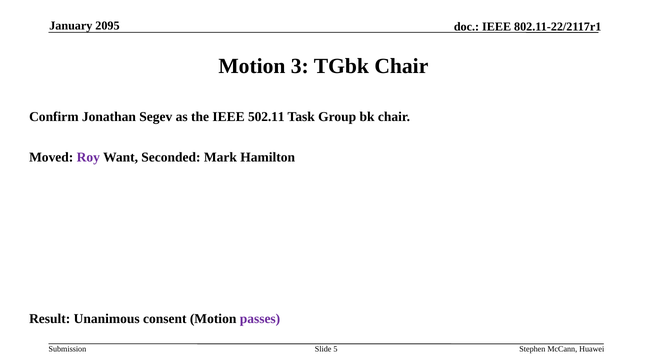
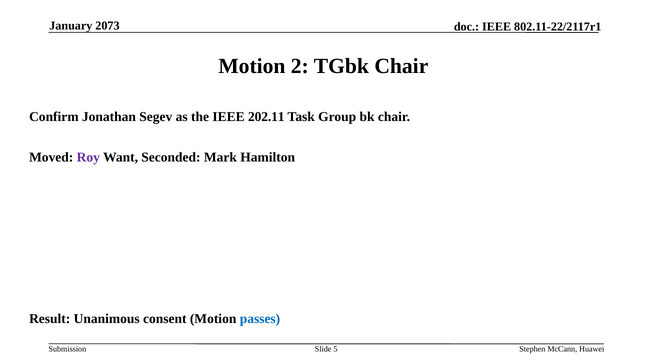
2095: 2095 -> 2073
3: 3 -> 2
502.11: 502.11 -> 202.11
passes colour: purple -> blue
